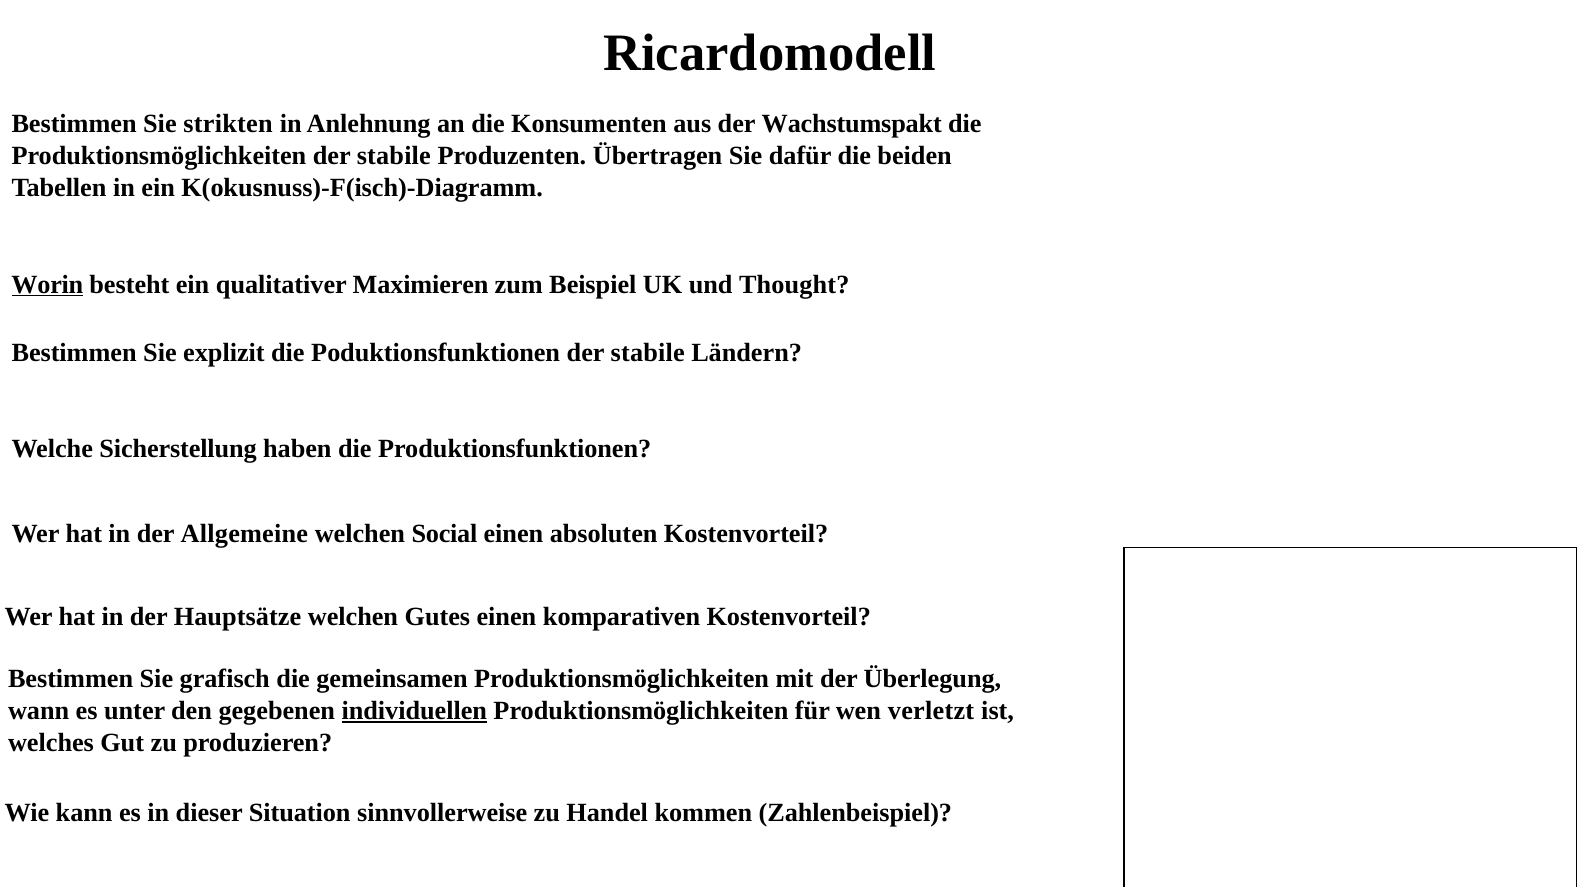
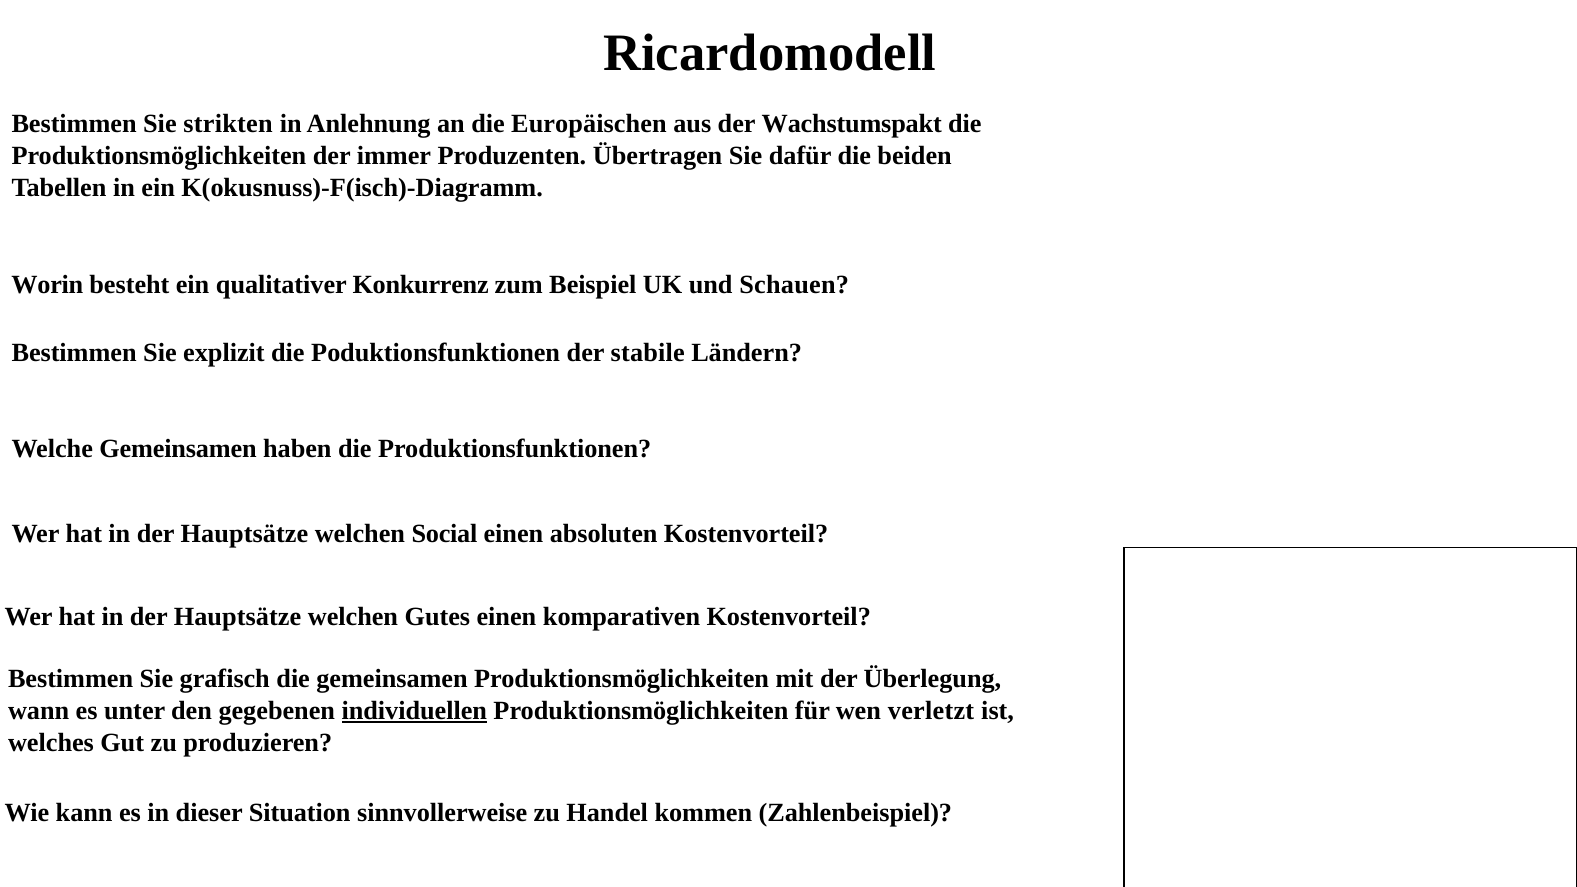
Konsumenten: Konsumenten -> Europäischen
Produktionsmöglichkeiten der stabile: stabile -> immer
Worin underline: present -> none
Maximieren: Maximieren -> Konkurrenz
Thought: Thought -> Schauen
Welche Sicherstellung: Sicherstellung -> Gemeinsamen
Allgemeine at (244, 534): Allgemeine -> Hauptsätze
